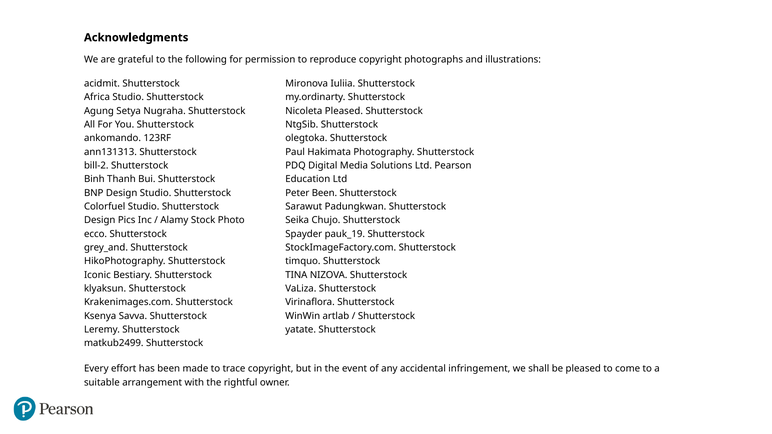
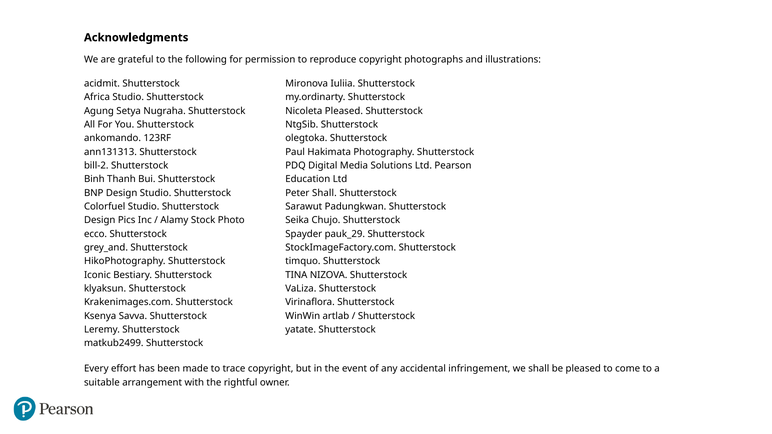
Peter Been: Been -> Shall
pauk_19: pauk_19 -> pauk_29
